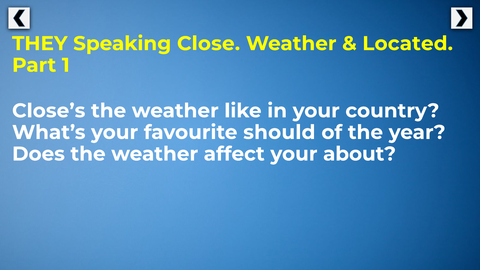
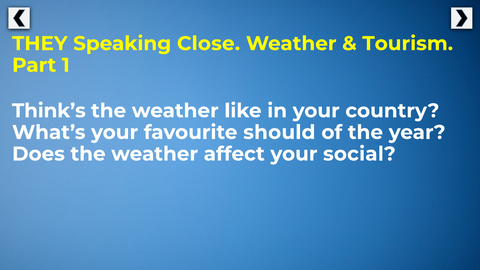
Located: Located -> Tourism
Close’s: Close’s -> Think’s
about: about -> social
